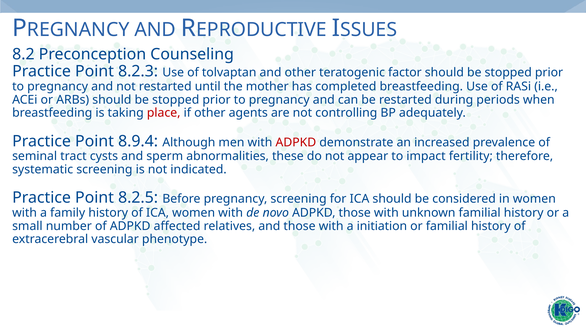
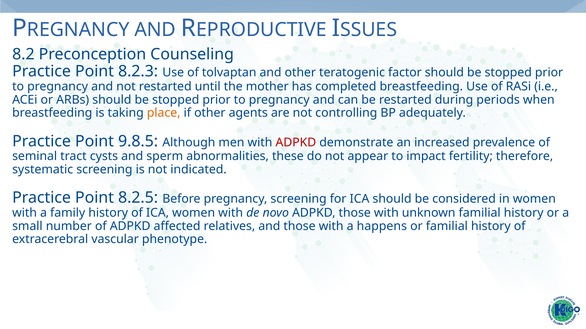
place colour: red -> orange
8.9.4: 8.9.4 -> 9.8.5
initiation: initiation -> happens
